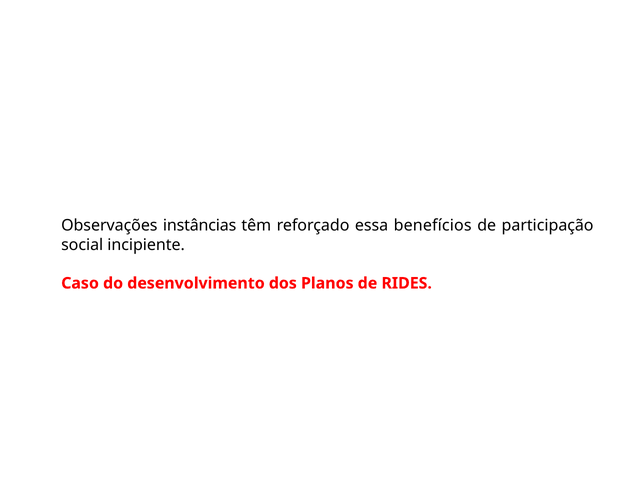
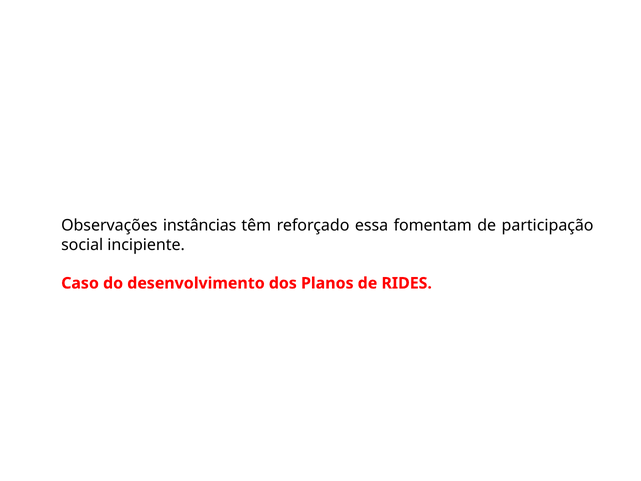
benefícios: benefícios -> fomentam
